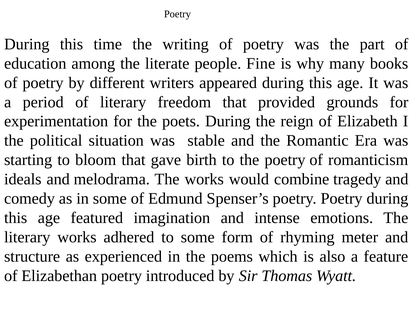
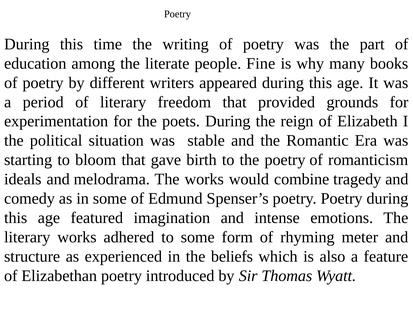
poems: poems -> beliefs
